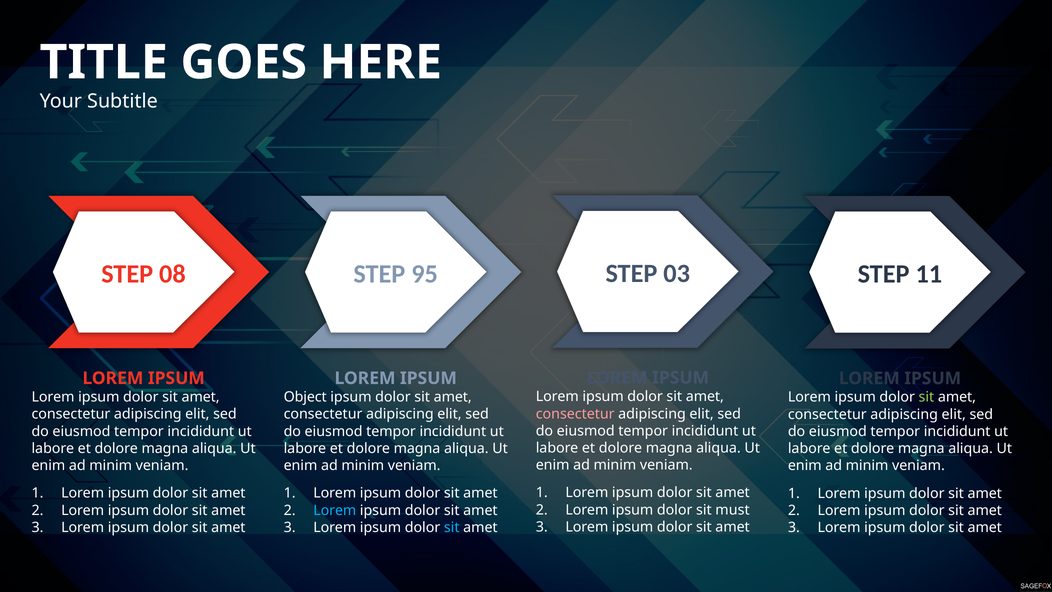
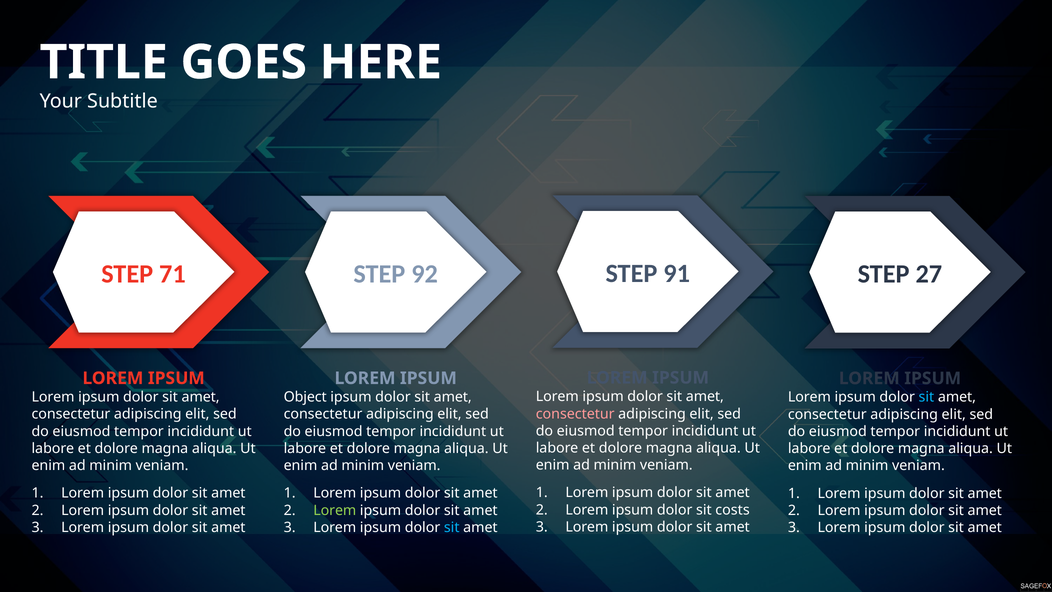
03: 03 -> 91
08: 08 -> 71
95: 95 -> 92
11: 11 -> 27
sit at (926, 397) colour: light green -> light blue
must: must -> costs
Lorem at (335, 510) colour: light blue -> light green
